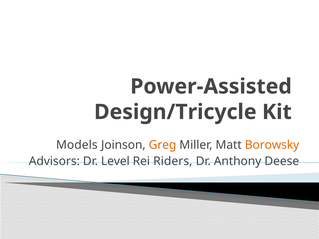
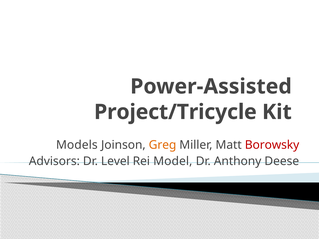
Design/Tricycle: Design/Tricycle -> Project/Tricycle
Borowsky colour: orange -> red
Riders: Riders -> Model
